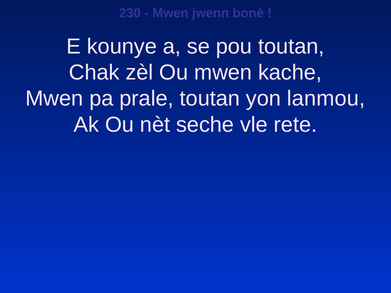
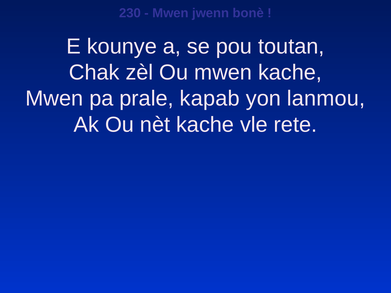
prale toutan: toutan -> kapab
nèt seche: seche -> kache
